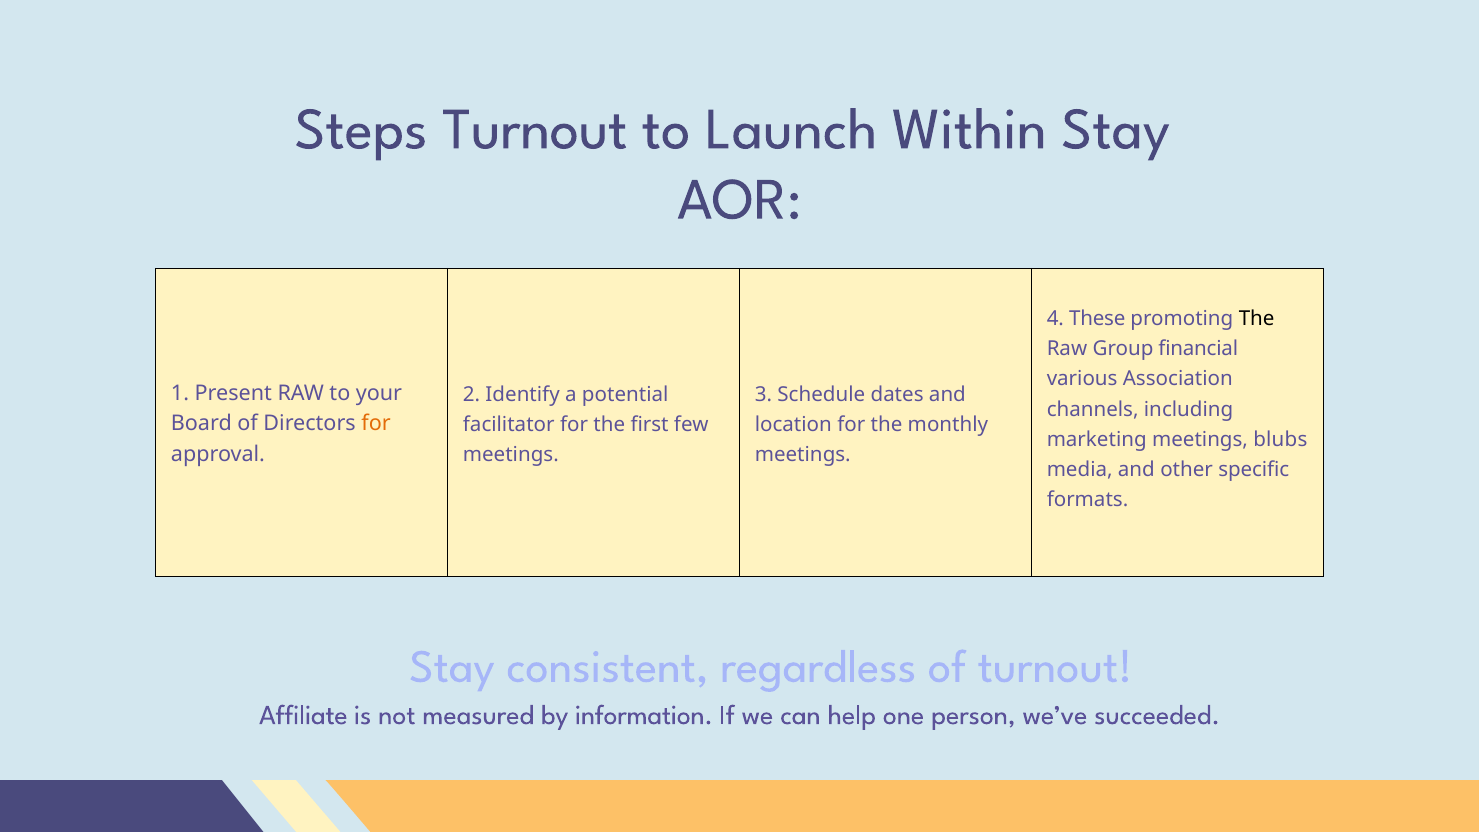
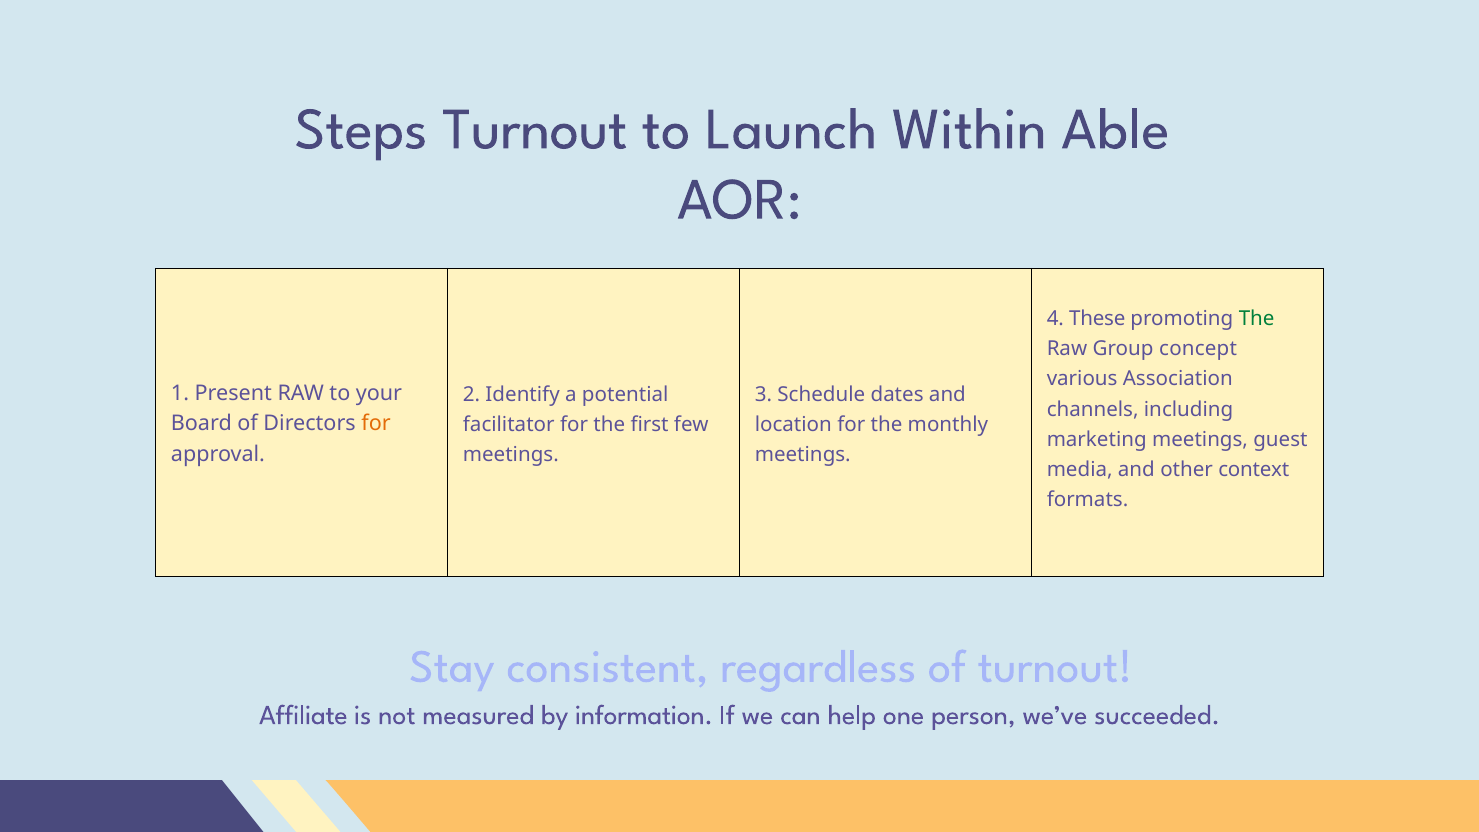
Within Stay: Stay -> Able
The at (1257, 319) colour: black -> green
financial: financial -> concept
blubs: blubs -> guest
specific: specific -> context
